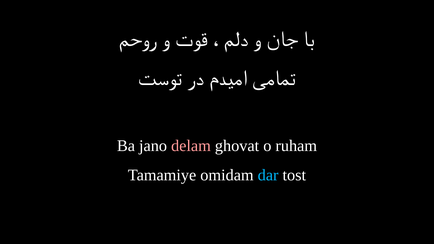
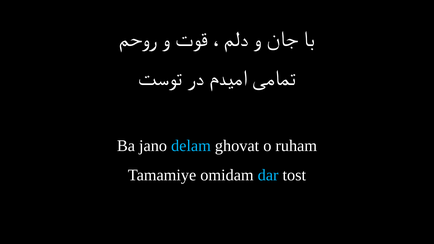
delam colour: pink -> light blue
